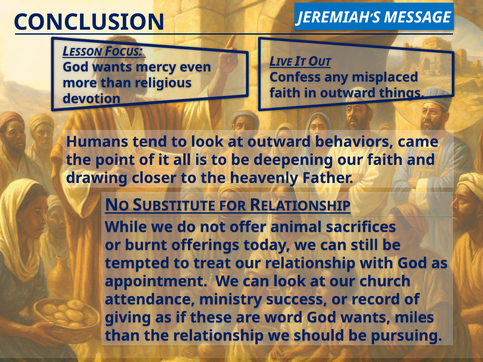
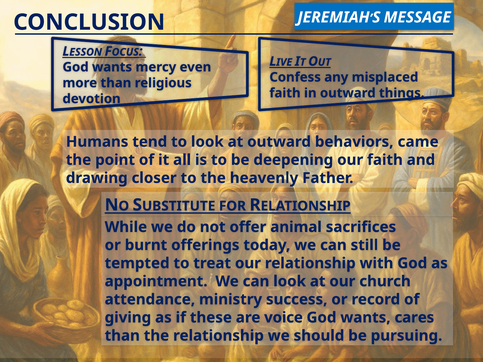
word: word -> voice
miles: miles -> cares
